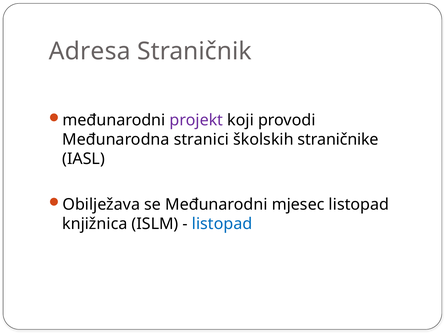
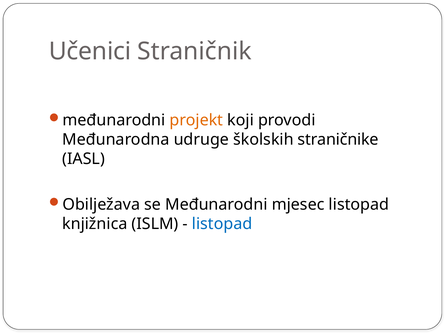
Adresa: Adresa -> Učenici
projekt colour: purple -> orange
stranici: stranici -> udruge
